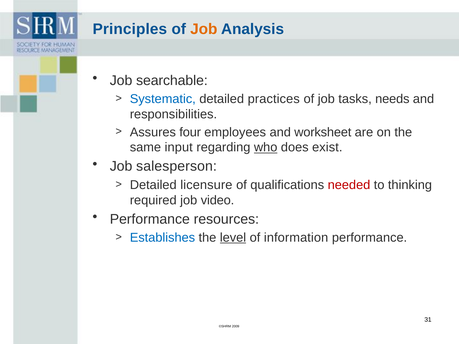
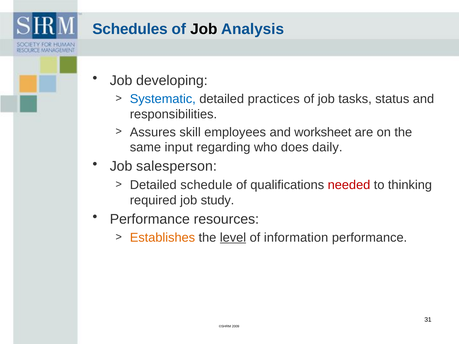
Principles: Principles -> Schedules
Job at (204, 29) colour: orange -> black
searchable: searchable -> developing
needs: needs -> status
four: four -> skill
who underline: present -> none
exist: exist -> daily
licensure: licensure -> schedule
video: video -> study
Establishes colour: blue -> orange
